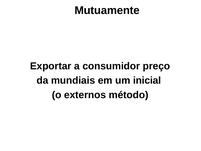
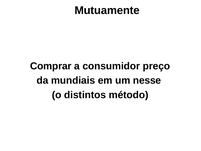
Exportar: Exportar -> Comprar
inicial: inicial -> nesse
externos: externos -> distintos
